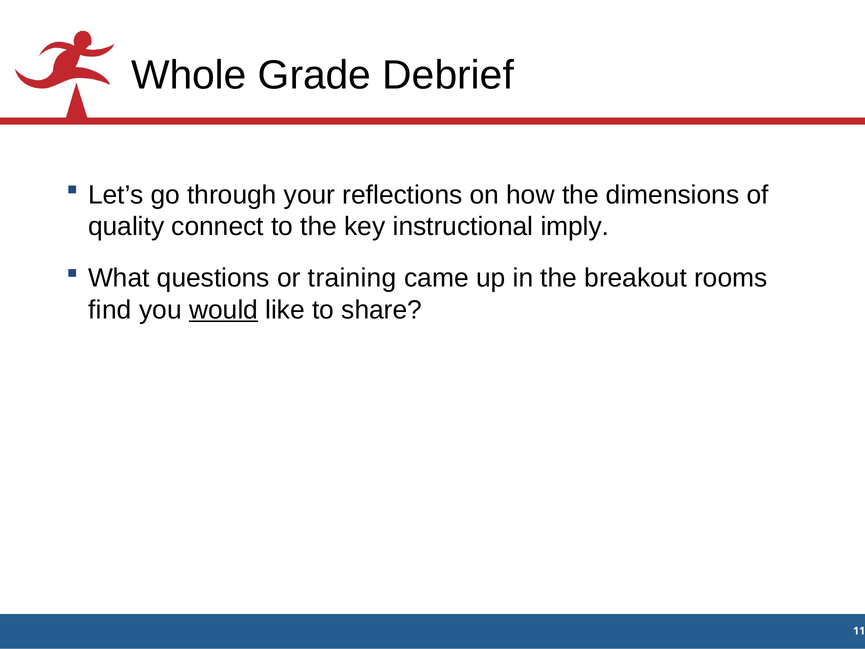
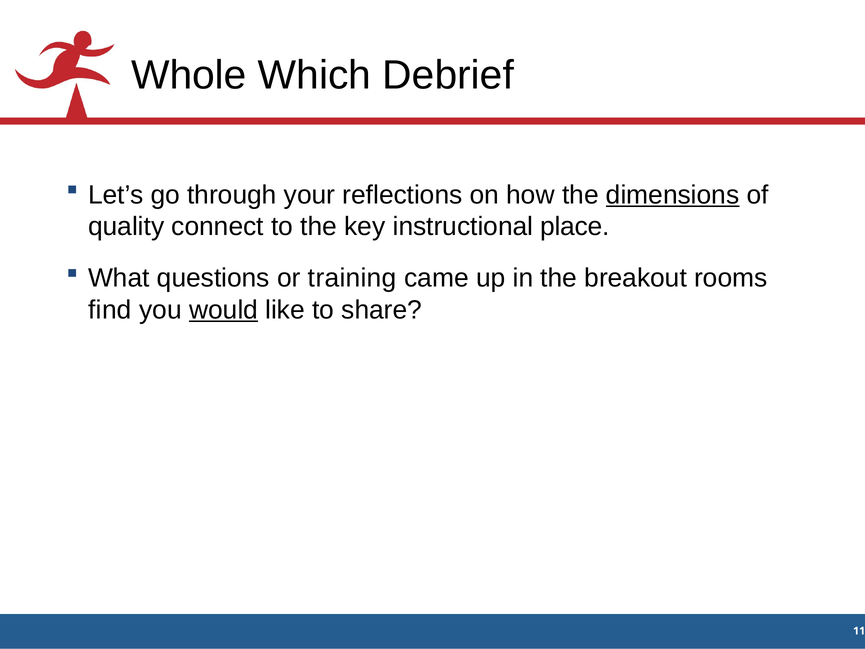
Grade: Grade -> Which
dimensions underline: none -> present
imply: imply -> place
